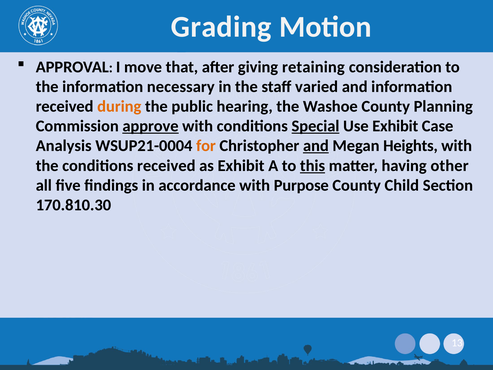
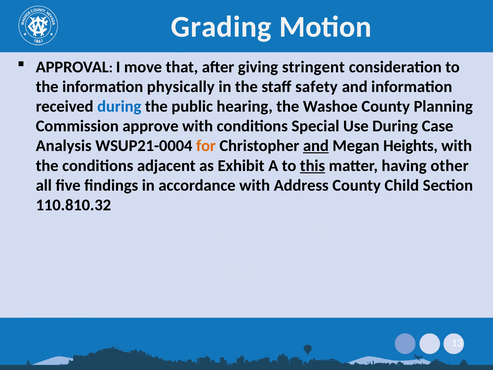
retaining: retaining -> stringent
necessary: necessary -> physically
varied: varied -> safety
during at (119, 106) colour: orange -> blue
approve underline: present -> none
Special underline: present -> none
Use Exhibit: Exhibit -> During
conditions received: received -> adjacent
Purpose: Purpose -> Address
170.810.30: 170.810.30 -> 110.810.32
